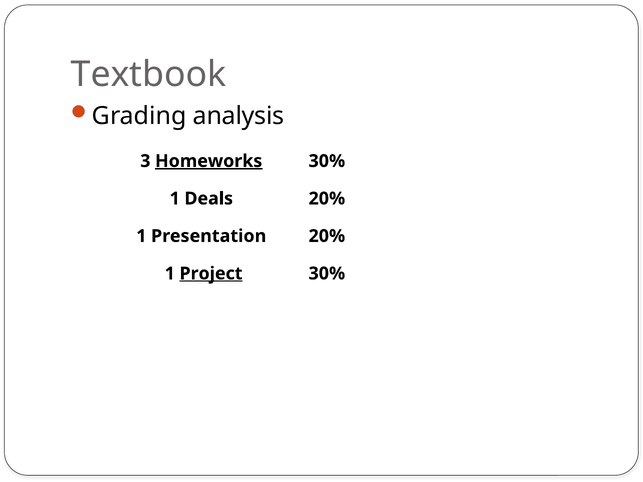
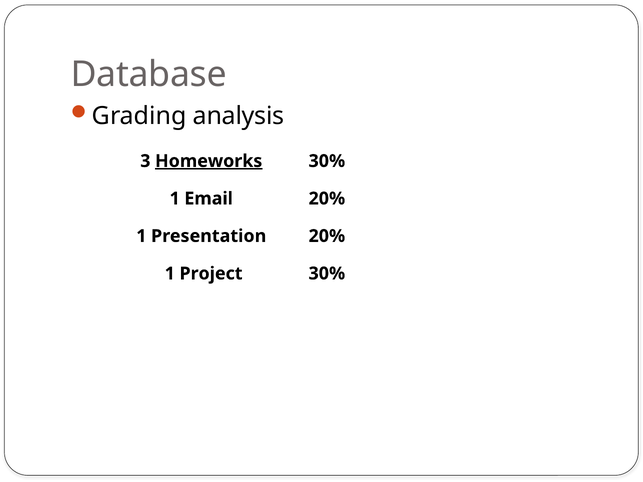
Textbook: Textbook -> Database
Deals: Deals -> Email
Project underline: present -> none
